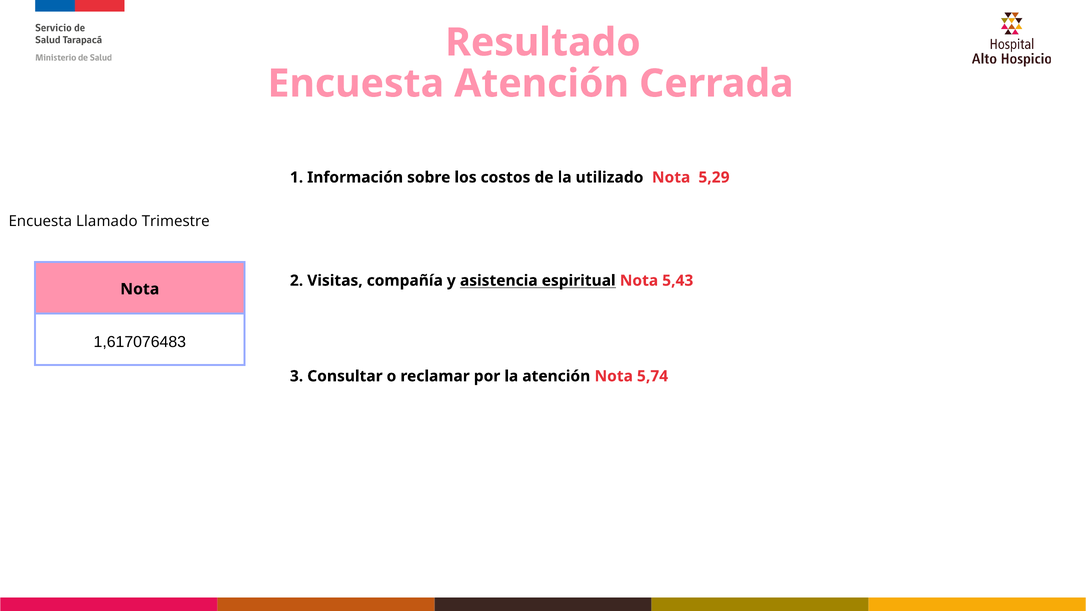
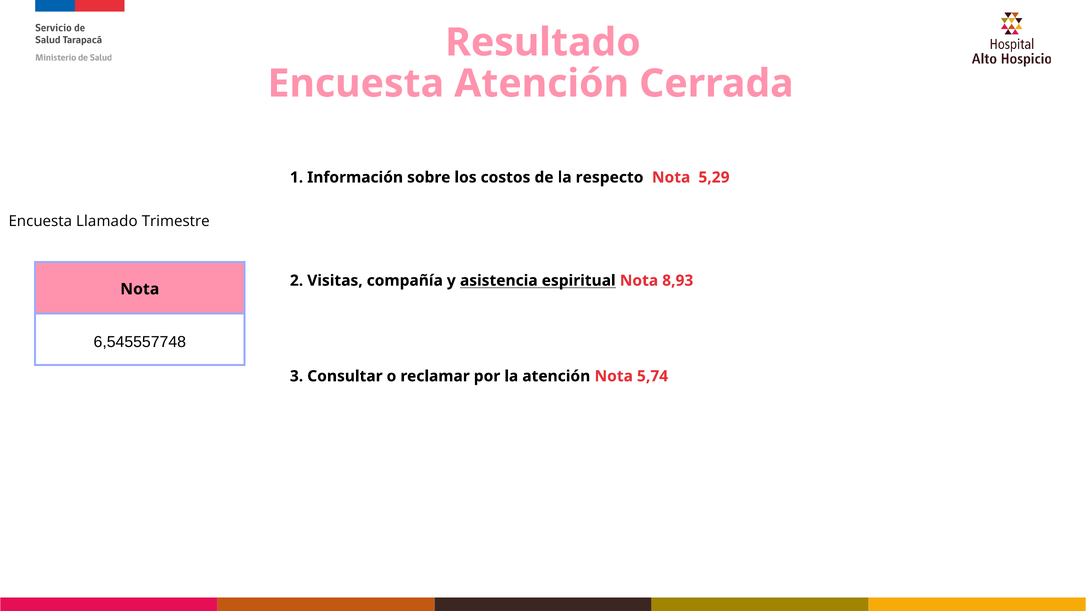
utilizado: utilizado -> respecto
5,43: 5,43 -> 8,93
1,617076483: 1,617076483 -> 6,545557748
